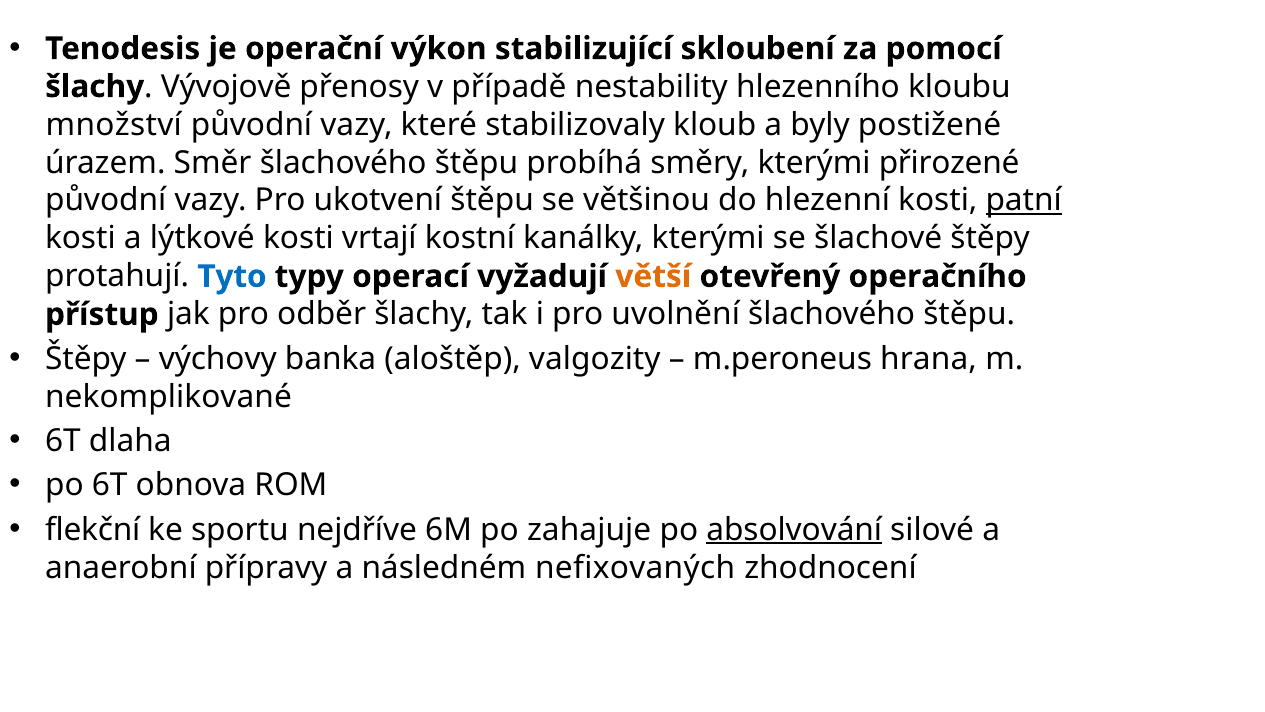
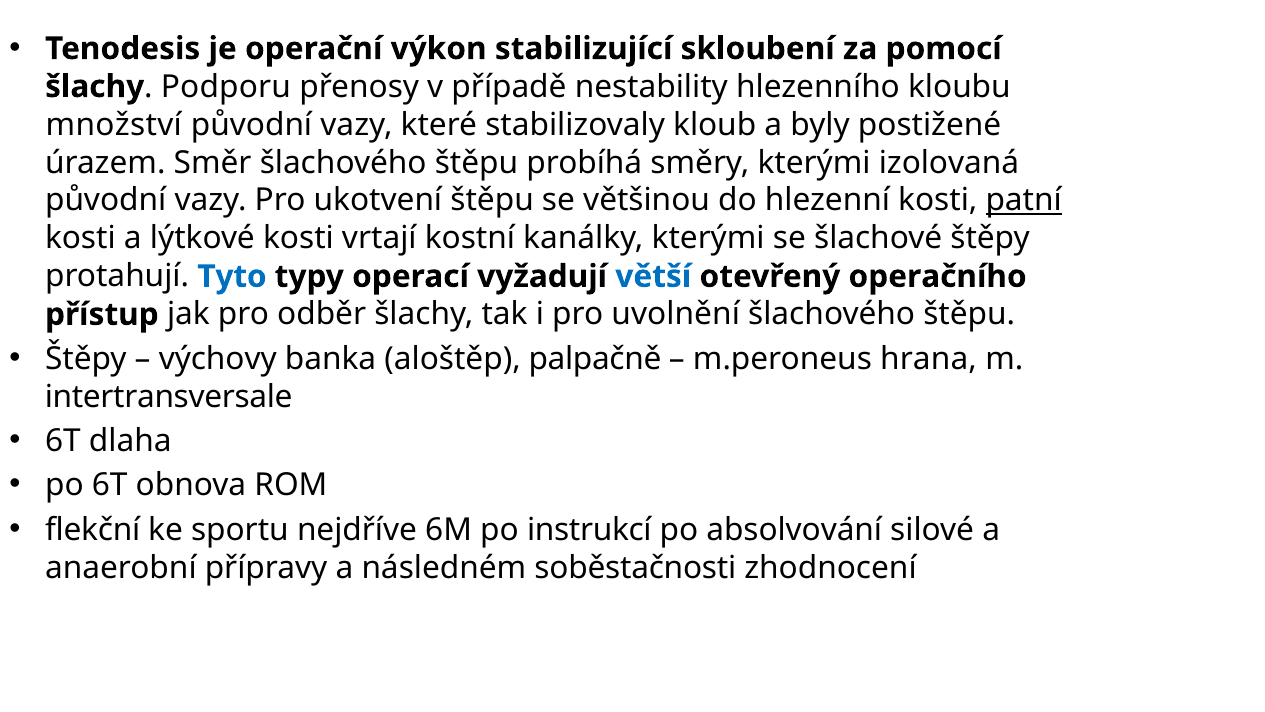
Vývojově: Vývojově -> Podporu
přirozené: přirozené -> izolovaná
větší colour: orange -> blue
valgozity: valgozity -> palpačně
nekomplikované: nekomplikované -> intertransversale
zahajuje: zahajuje -> instrukcí
absolvování underline: present -> none
nefixovaných: nefixovaných -> soběstačnosti
